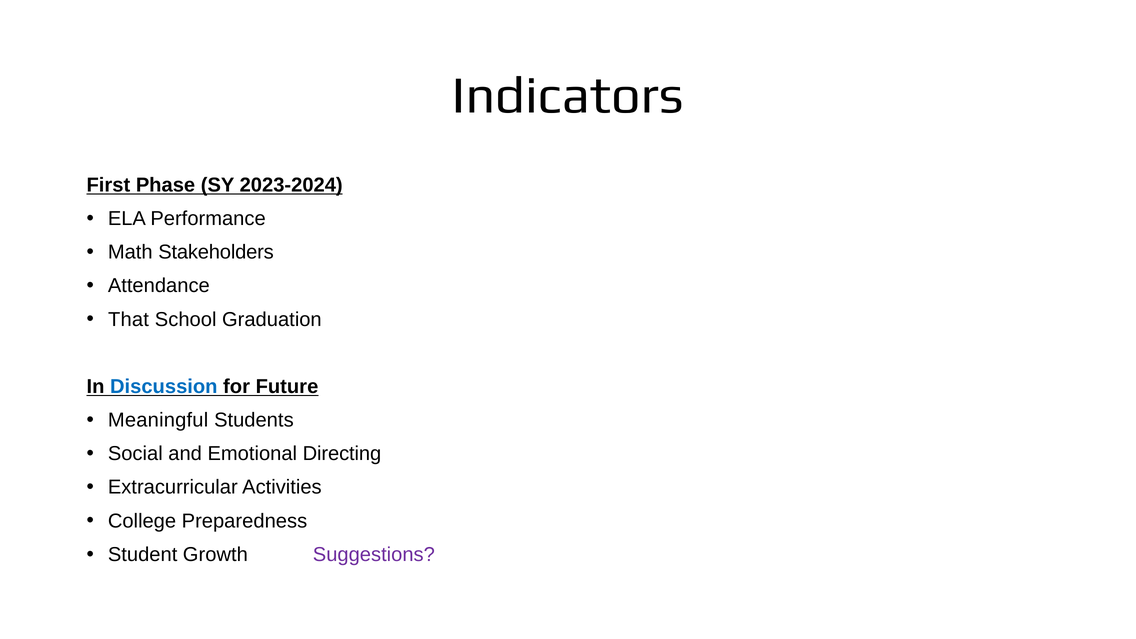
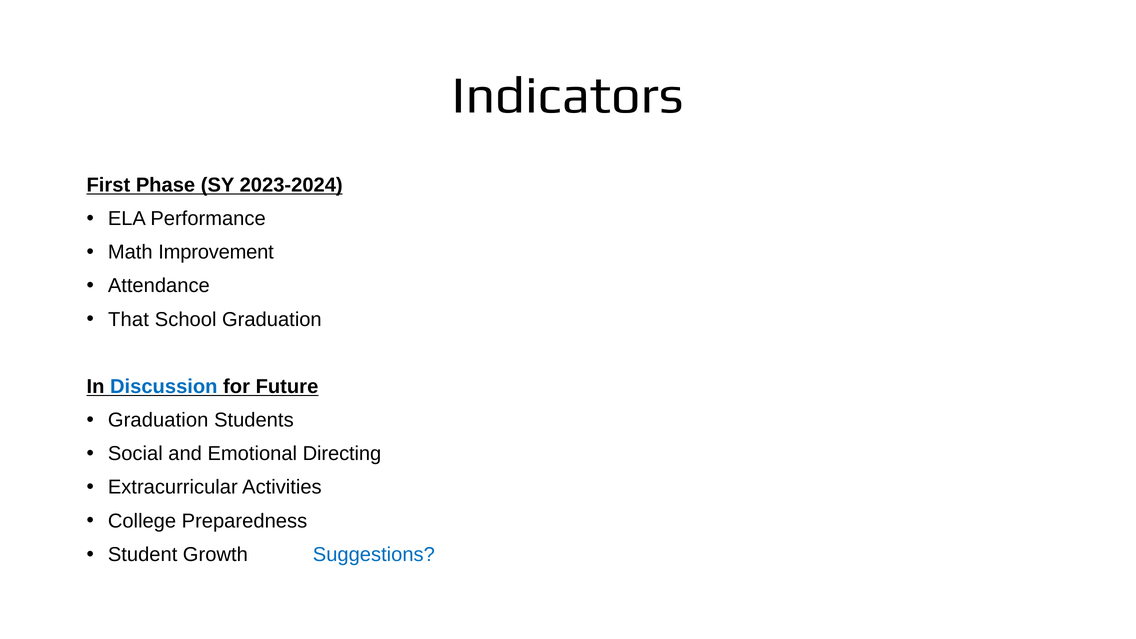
Stakeholders: Stakeholders -> Improvement
Meaningful at (158, 420): Meaningful -> Graduation
Suggestions colour: purple -> blue
